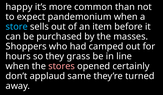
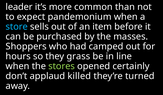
happy: happy -> leader
stores colour: pink -> light green
same: same -> killed
